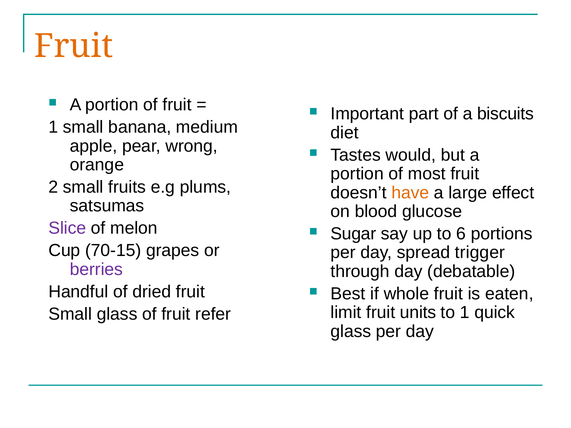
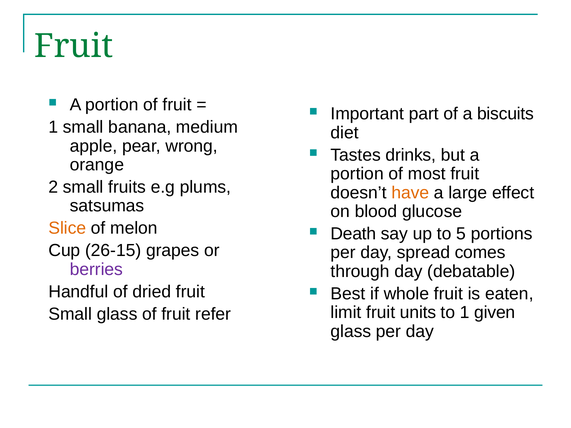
Fruit at (74, 46) colour: orange -> green
would: would -> drinks
Slice colour: purple -> orange
Sugar: Sugar -> Death
6: 6 -> 5
70-15: 70-15 -> 26-15
trigger: trigger -> comes
quick: quick -> given
